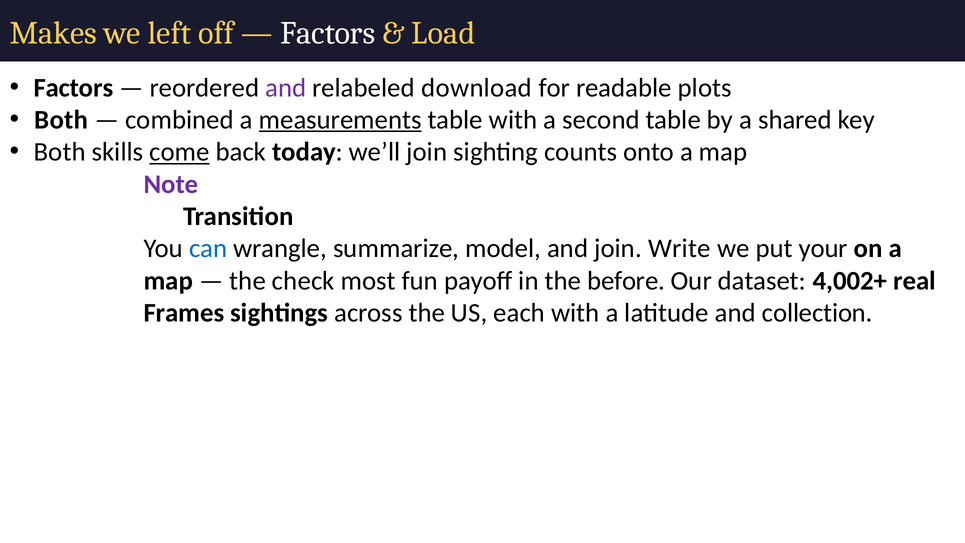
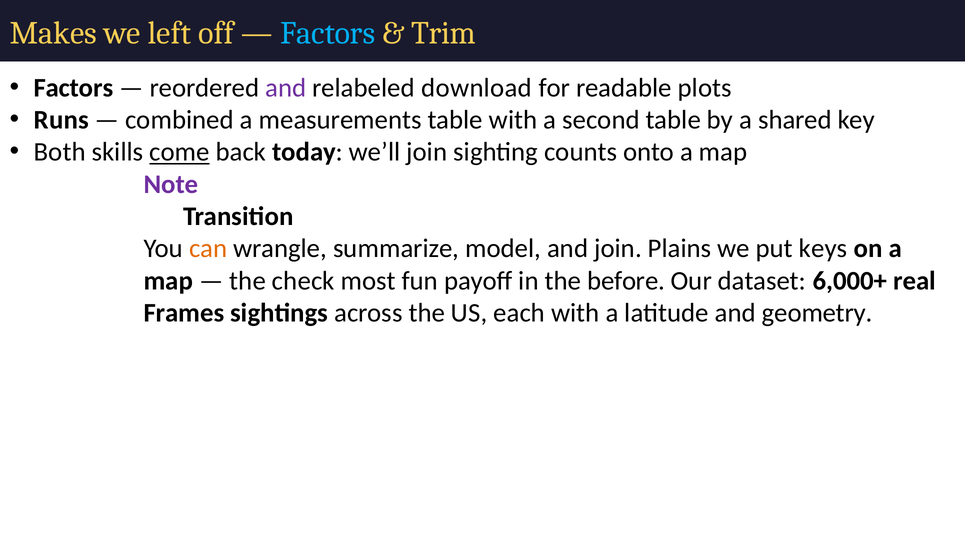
Factors at (328, 33) colour: white -> light blue
Load: Load -> Trim
Both at (61, 120): Both -> Runs
measurements underline: present -> none
can colour: blue -> orange
Write: Write -> Plains
your: your -> keys
4,002+: 4,002+ -> 6,000+
collection: collection -> geometry
